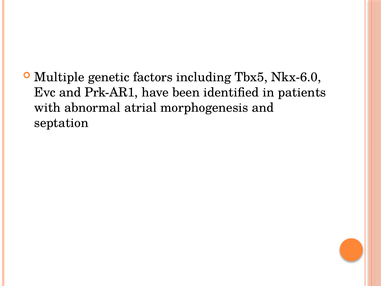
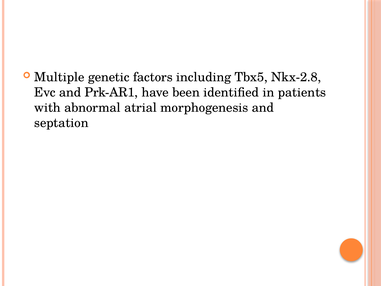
Nkx-6.0: Nkx-6.0 -> Nkx-2.8
